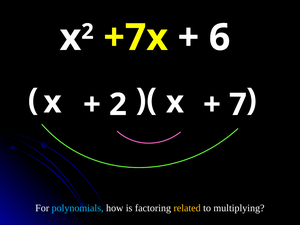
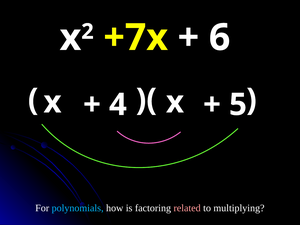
7: 7 -> 5
2 at (118, 105): 2 -> 4
related colour: yellow -> pink
